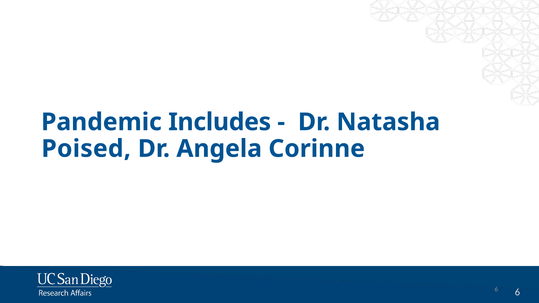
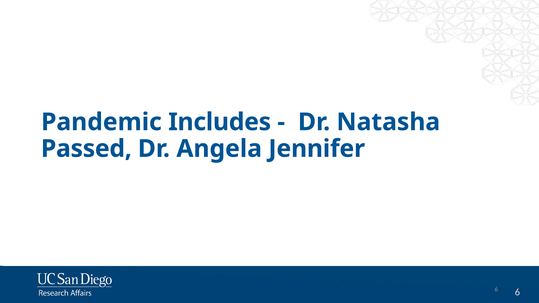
Poised: Poised -> Passed
Corinne: Corinne -> Jennifer
